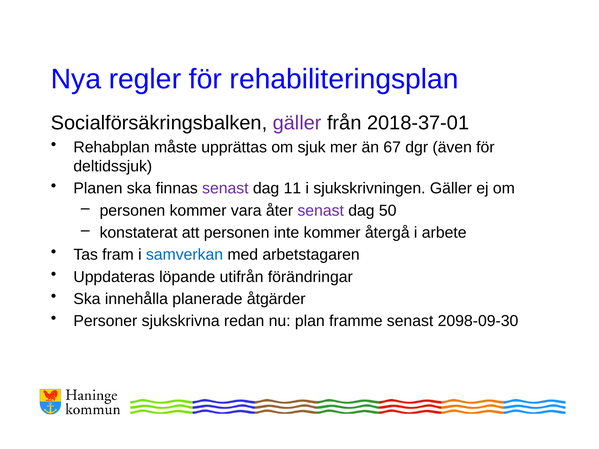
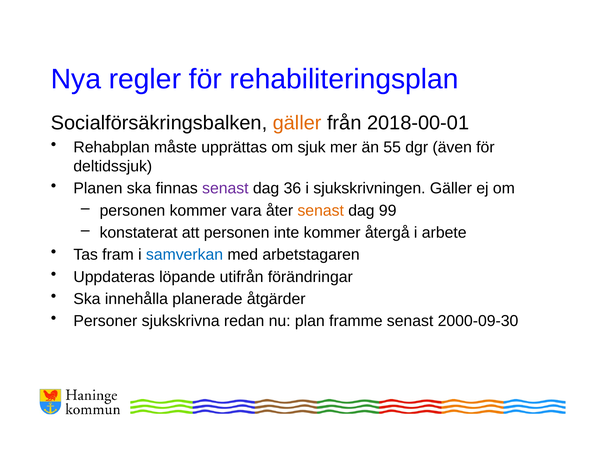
gäller at (297, 123) colour: purple -> orange
2018-37-01: 2018-37-01 -> 2018-00-01
67: 67 -> 55
11: 11 -> 36
senast at (321, 211) colour: purple -> orange
50: 50 -> 99
2098-09-30: 2098-09-30 -> 2000-09-30
